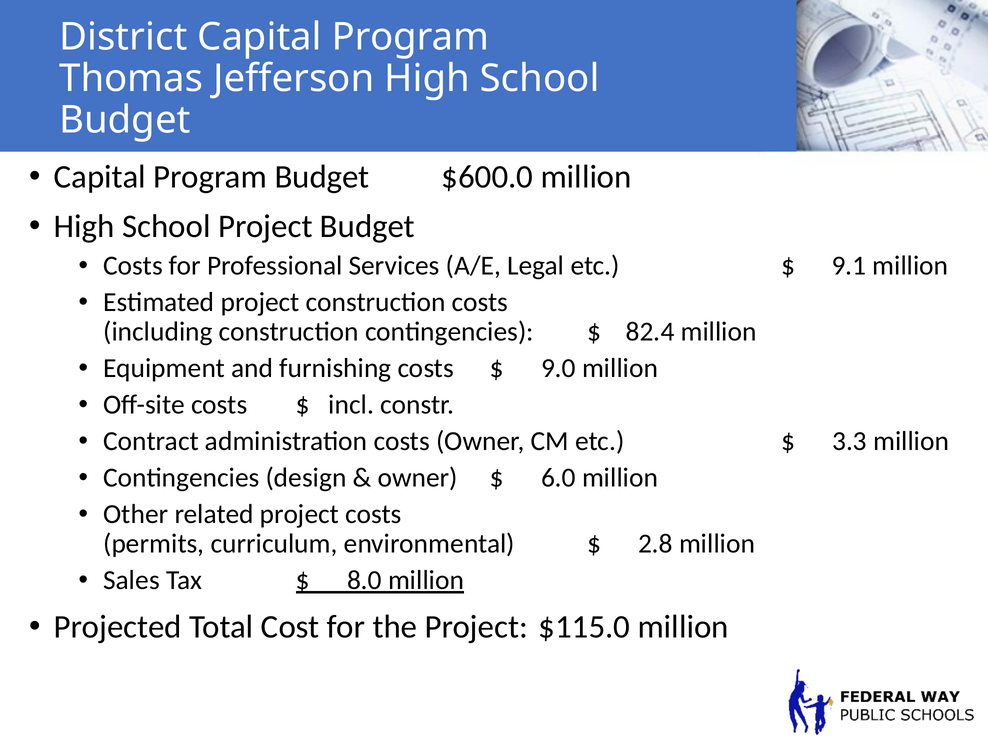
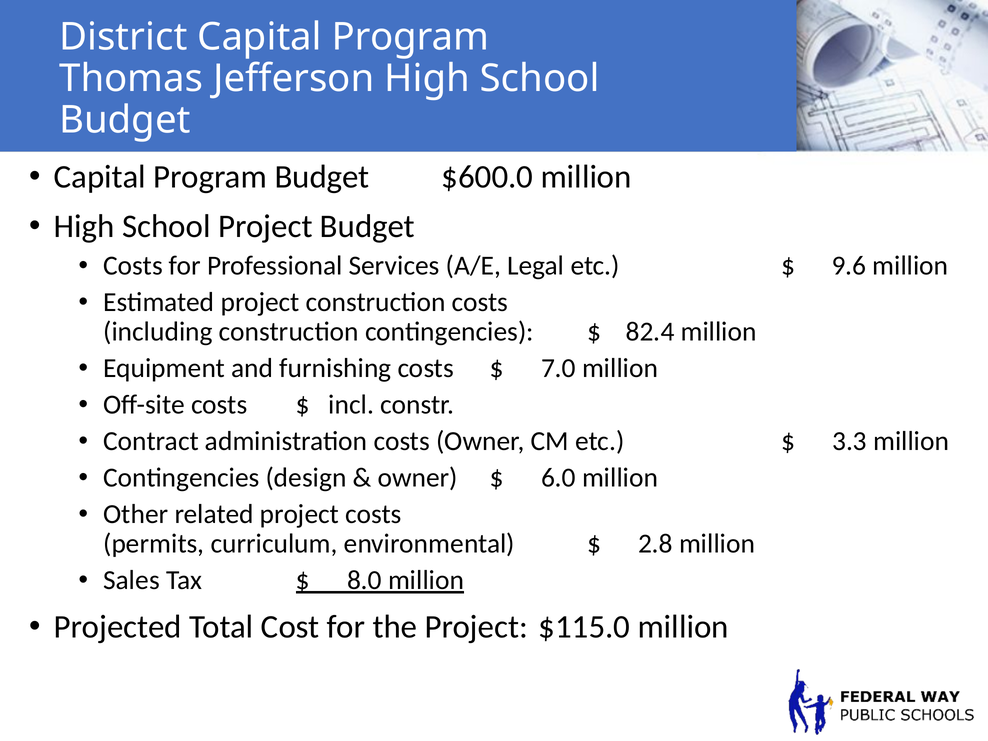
9.1: 9.1 -> 9.6
9.0: 9.0 -> 7.0
